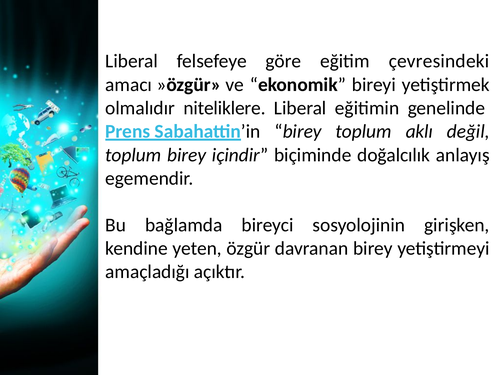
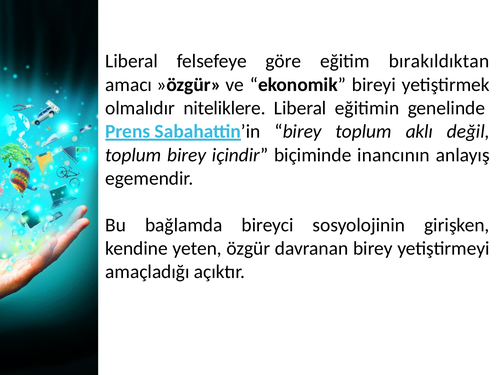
çevresindeki: çevresindeki -> bırakıldıktan
doğalcılık: doğalcılık -> inancının
